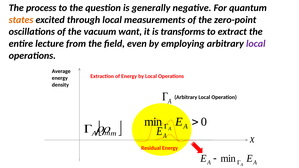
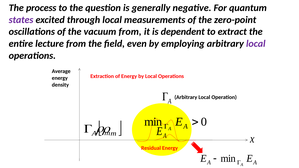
states colour: orange -> purple
vacuum want: want -> from
transforms: transforms -> dependent
